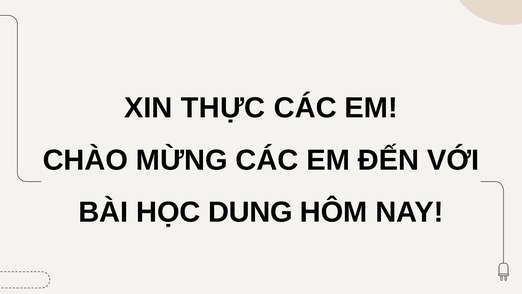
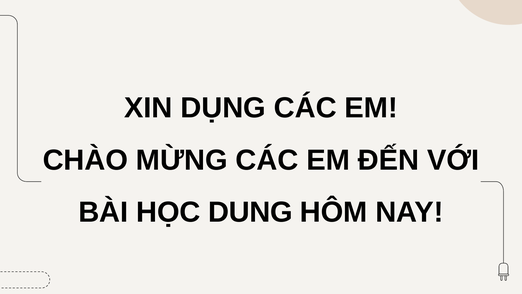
THỰC: THỰC -> DỤNG
